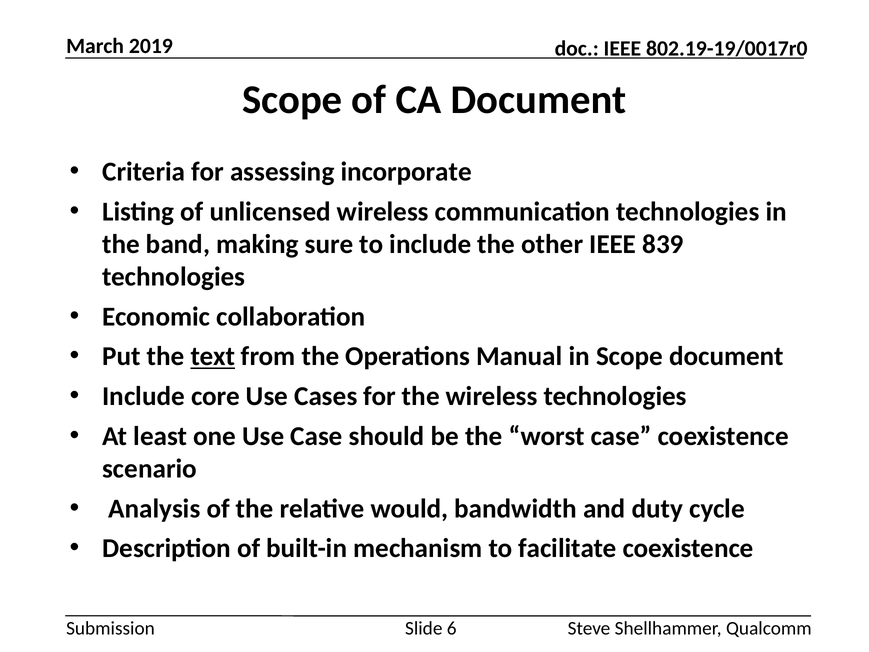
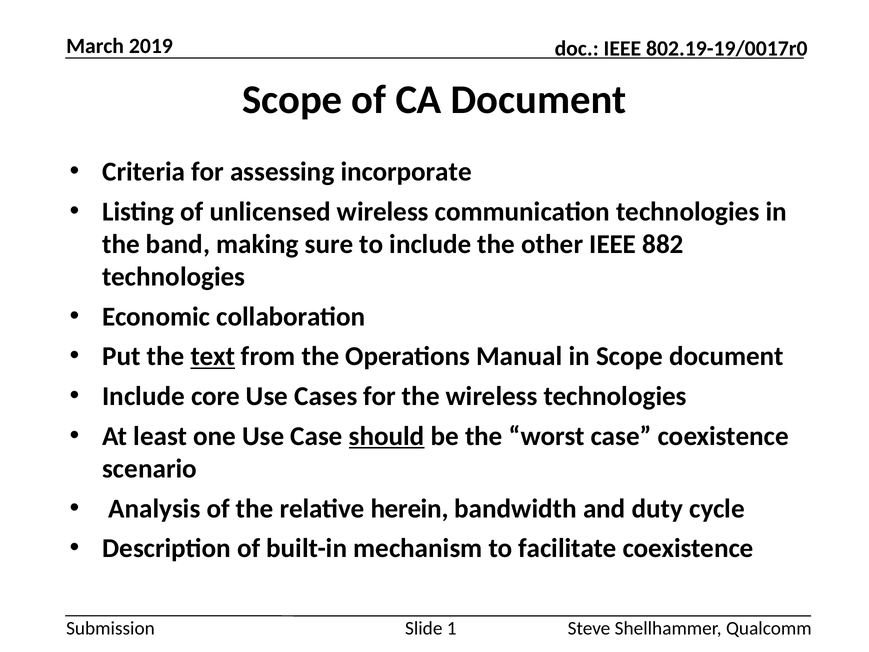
839: 839 -> 882
should underline: none -> present
would: would -> herein
6: 6 -> 1
